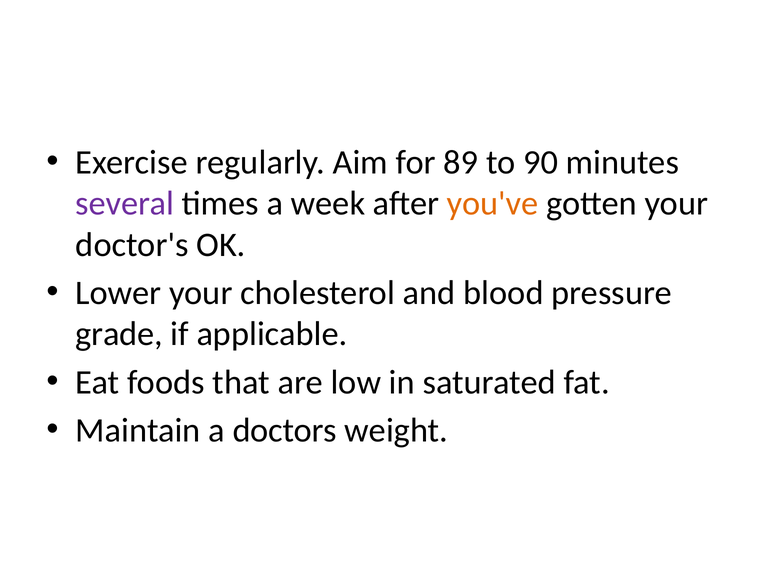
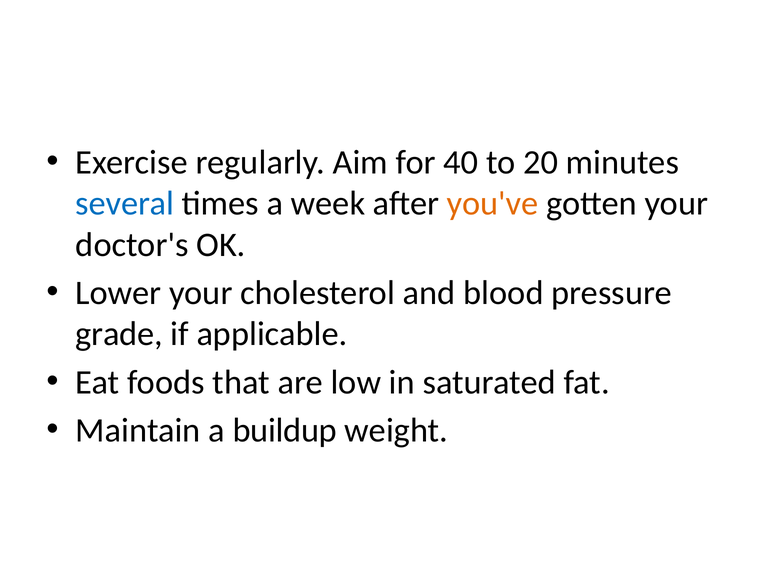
89: 89 -> 40
90: 90 -> 20
several colour: purple -> blue
doctors: doctors -> buildup
